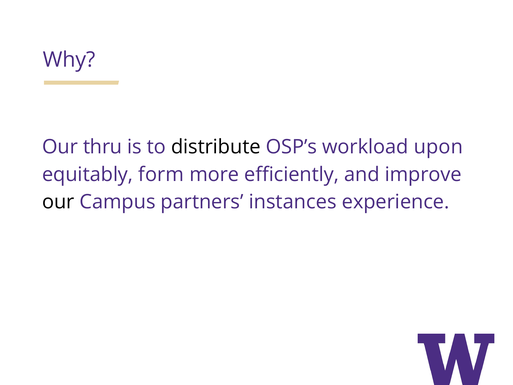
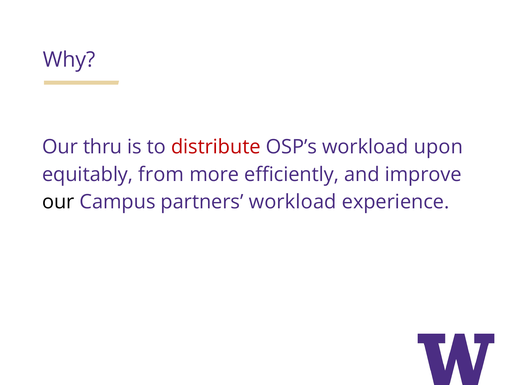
distribute colour: black -> red
form: form -> from
partners instances: instances -> workload
